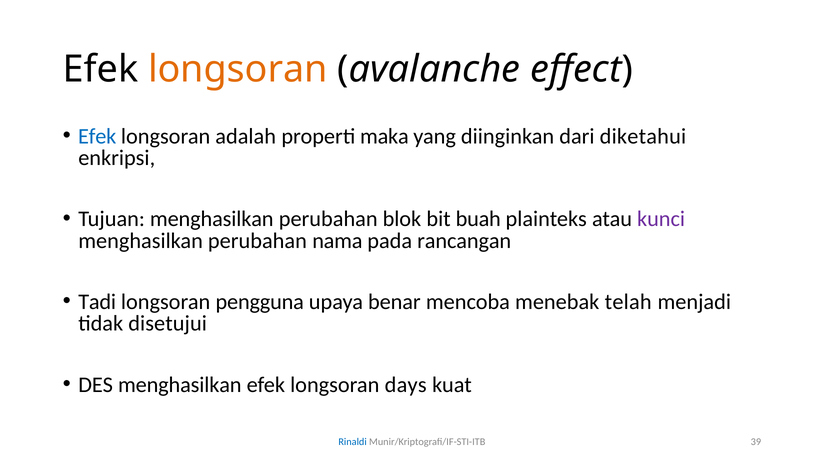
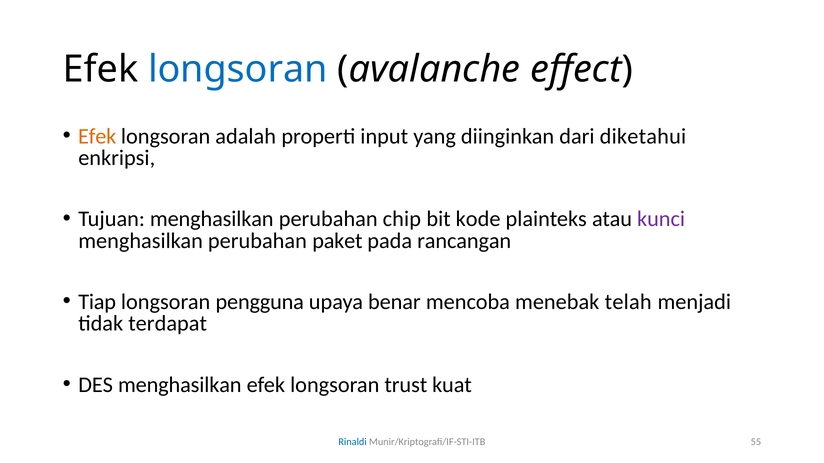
longsoran at (238, 69) colour: orange -> blue
Efek at (97, 136) colour: blue -> orange
maka: maka -> input
blok: blok -> chip
buah: buah -> kode
nama: nama -> paket
Tadi: Tadi -> Tiap
disetujui: disetujui -> terdapat
days: days -> trust
39: 39 -> 55
